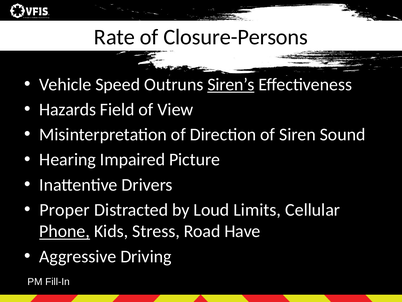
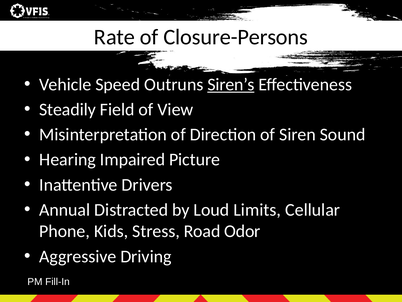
Hazards: Hazards -> Steadily
Proper: Proper -> Annual
Phone underline: present -> none
Have: Have -> Odor
